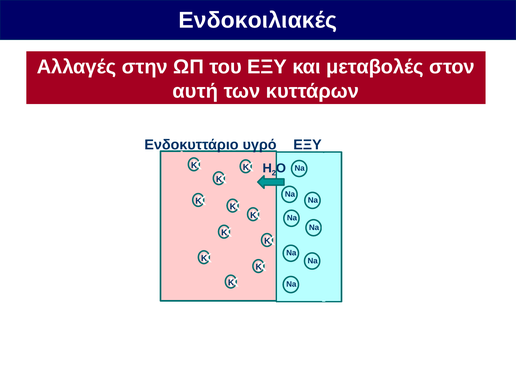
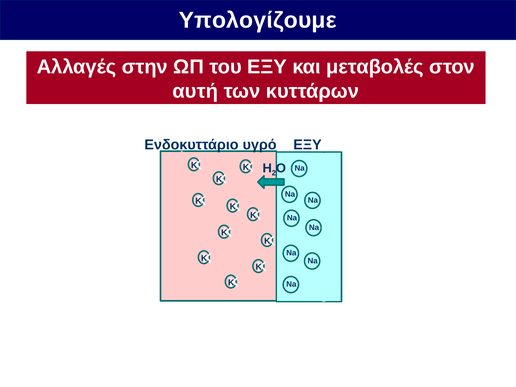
Ενδοκοιλιακές: Ενδοκοιλιακές -> Υπολογίζουμε
